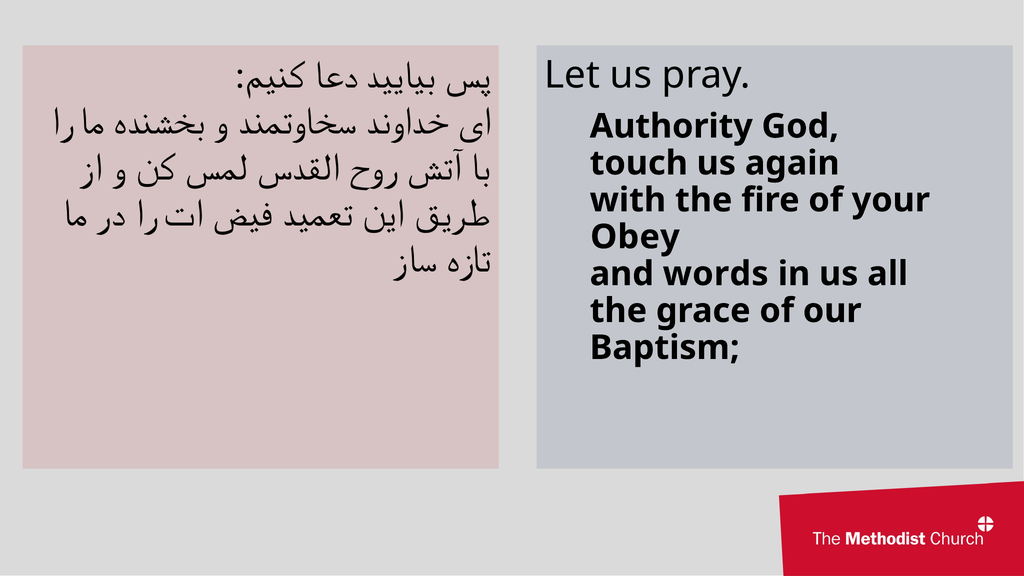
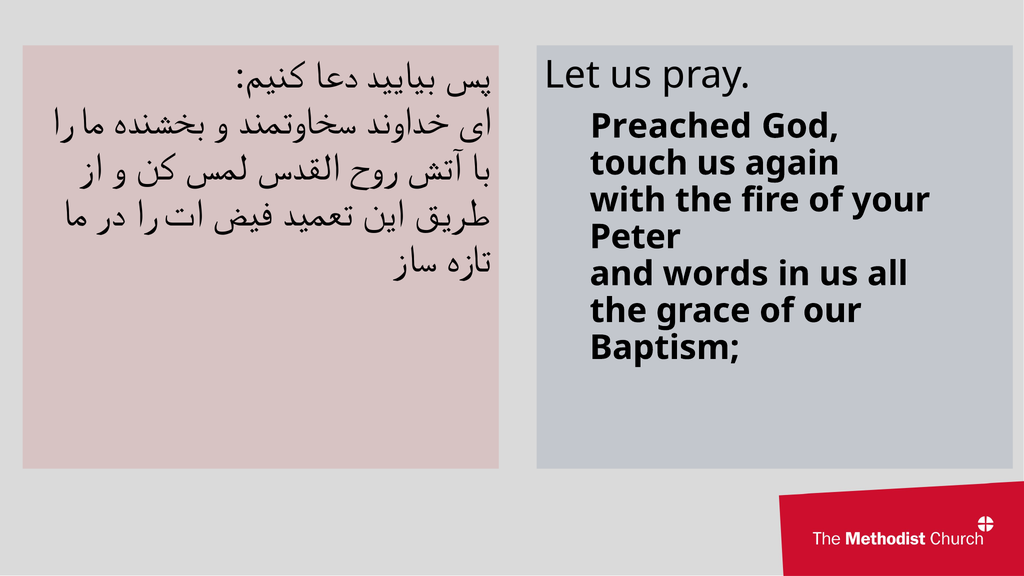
Authority: Authority -> Preached
Obey: Obey -> Peter
